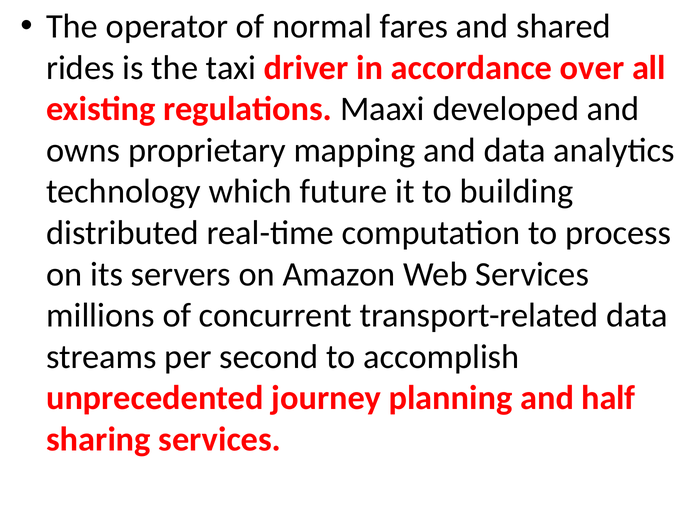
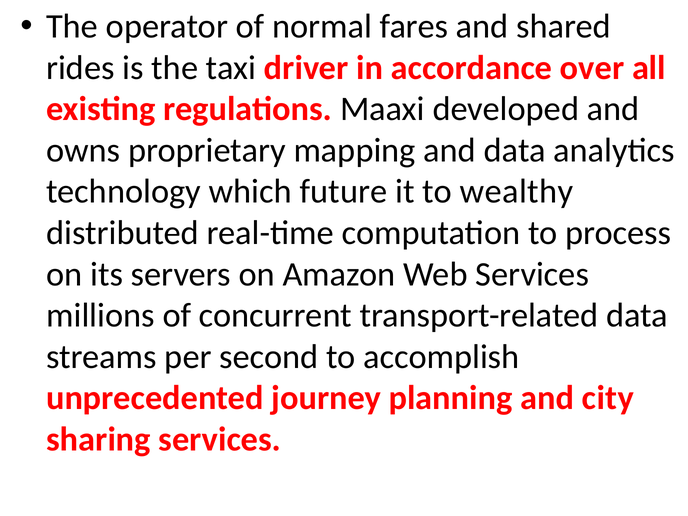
building: building -> wealthy
half: half -> city
